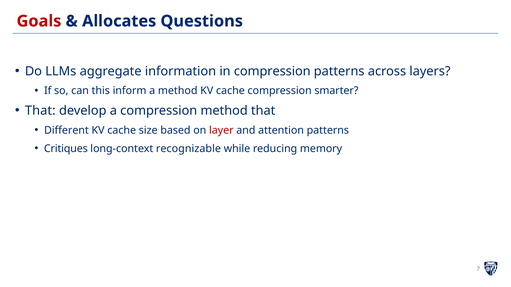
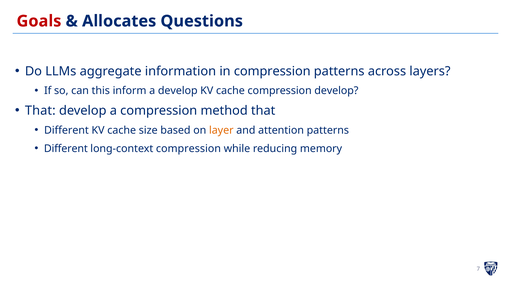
a method: method -> develop
compression smarter: smarter -> develop
layer colour: red -> orange
Critiques at (66, 149): Critiques -> Different
long-context recognizable: recognizable -> compression
